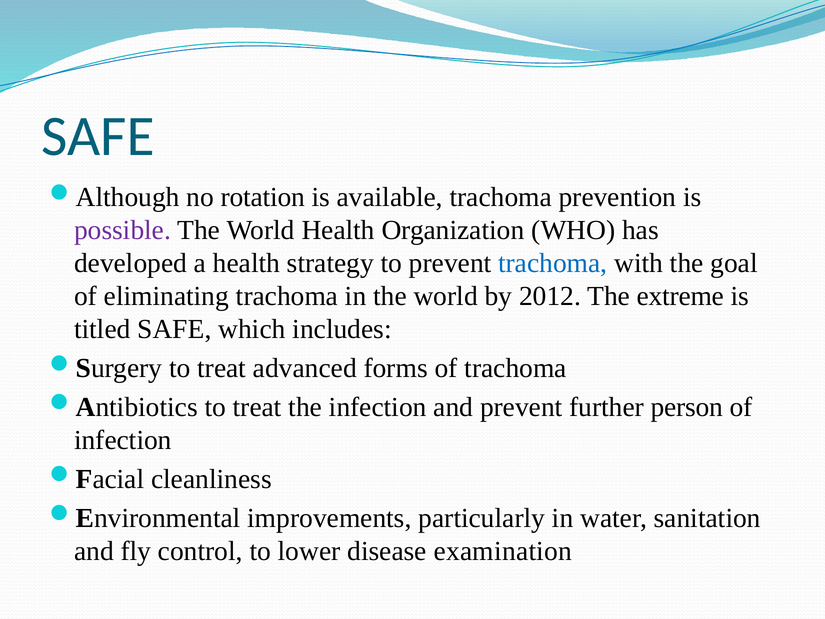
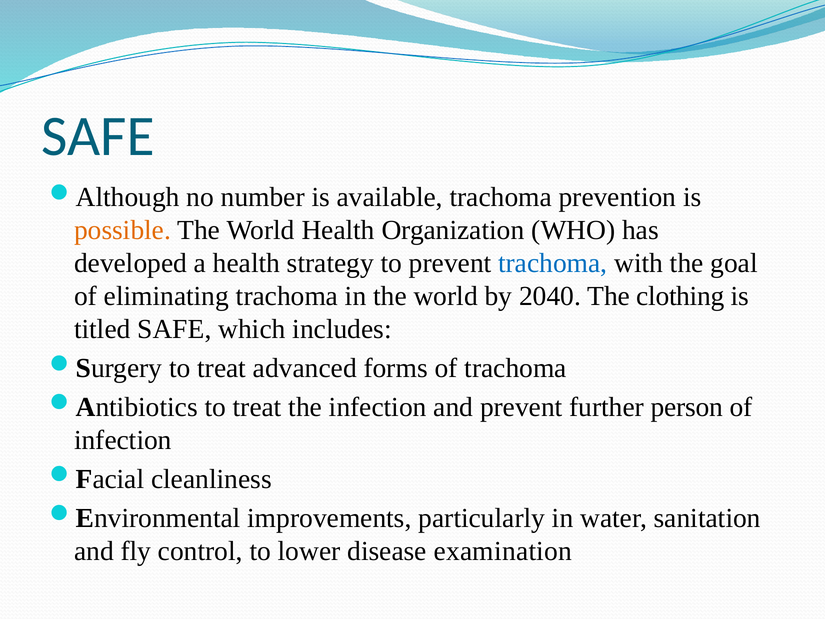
rotation: rotation -> number
possible colour: purple -> orange
2012: 2012 -> 2040
extreme: extreme -> clothing
